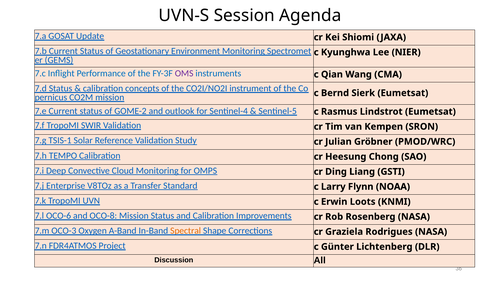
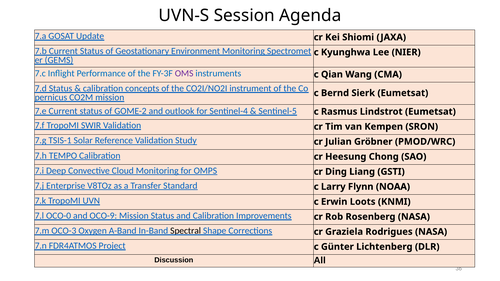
OCO-6: OCO-6 -> OCO-0
OCO-8: OCO-8 -> OCO-9
Spectral colour: orange -> black
